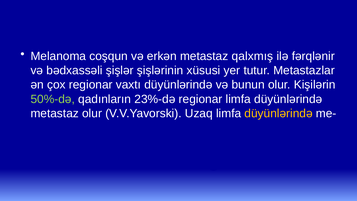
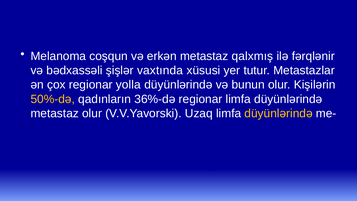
şişlərinin: şişlərinin -> vaxtında
vaxtı: vaxtı -> yolla
50%-də colour: light green -> yellow
23%-də: 23%-də -> 36%-də
